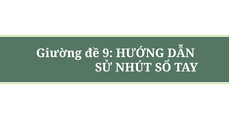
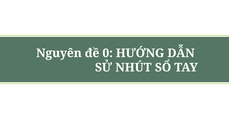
Giường: Giường -> Nguyên
9: 9 -> 0
